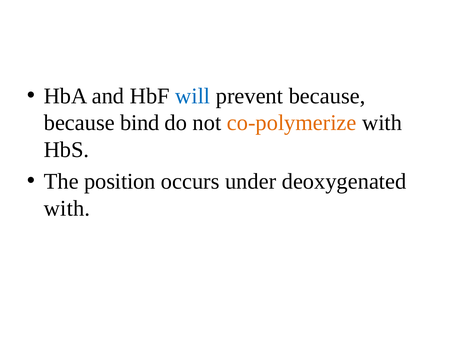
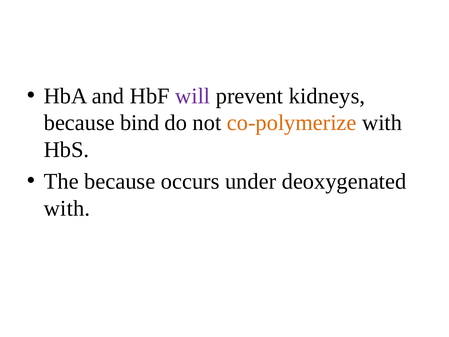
will colour: blue -> purple
prevent because: because -> kidneys
The position: position -> because
